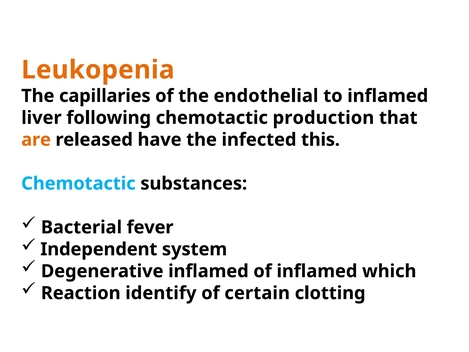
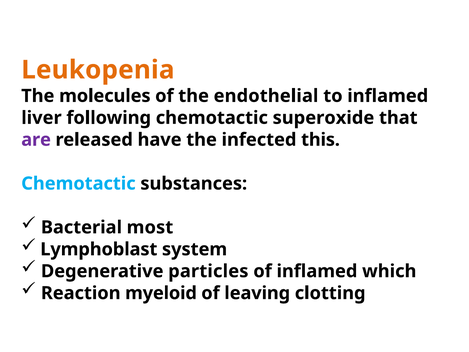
capillaries: capillaries -> molecules
production: production -> superoxide
are colour: orange -> purple
fever: fever -> most
Independent: Independent -> Lymphoblast
Degenerative inflamed: inflamed -> particles
identify: identify -> myeloid
certain: certain -> leaving
